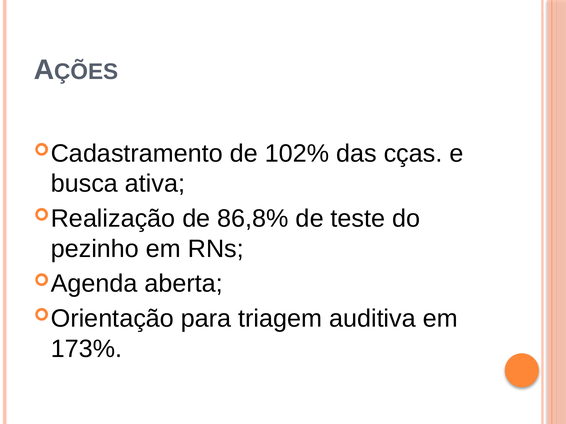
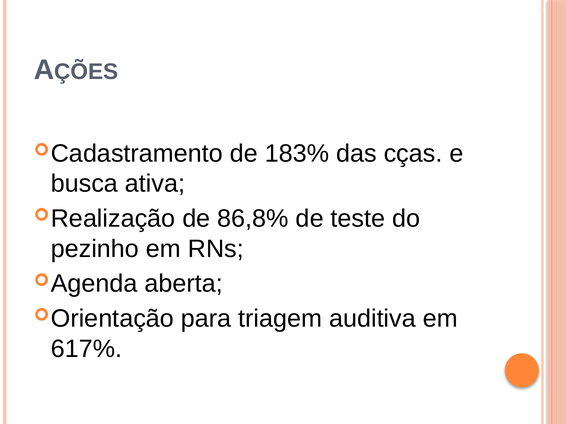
102%: 102% -> 183%
173%: 173% -> 617%
